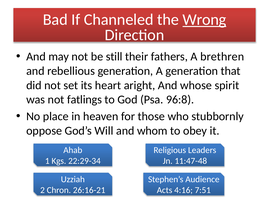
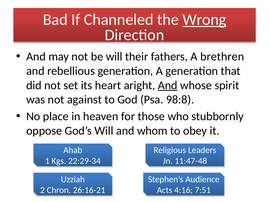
be still: still -> will
And at (168, 85) underline: none -> present
fatlings: fatlings -> against
96:8: 96:8 -> 98:8
